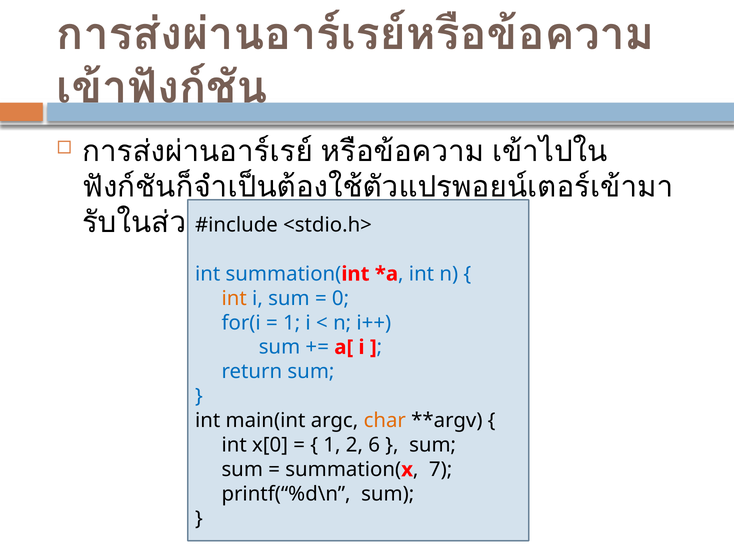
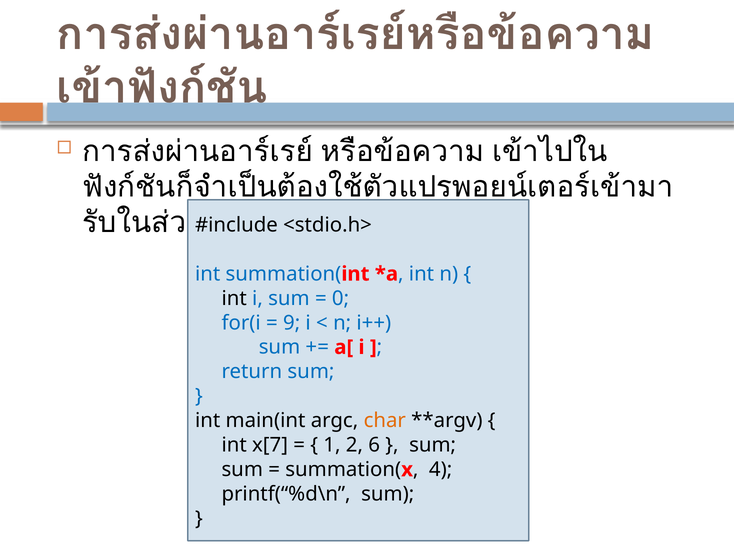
int at (234, 299) colour: orange -> black
1 at (292, 323): 1 -> 9
x[0: x[0 -> x[7
7: 7 -> 4
